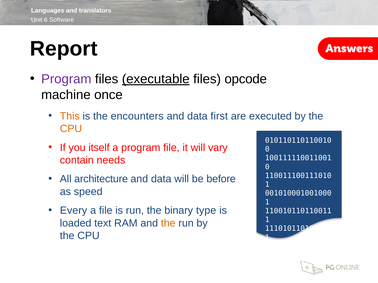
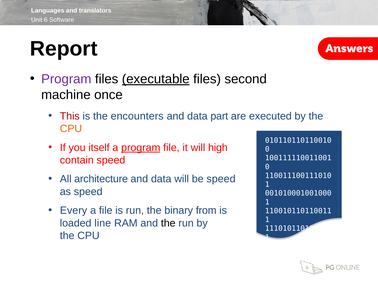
opcode: opcode -> second
This colour: orange -> red
first: first -> part
program at (141, 148) underline: none -> present
vary: vary -> high
contain needs: needs -> speed
be before: before -> speed
type: type -> from
text: text -> line
the at (168, 223) colour: orange -> black
